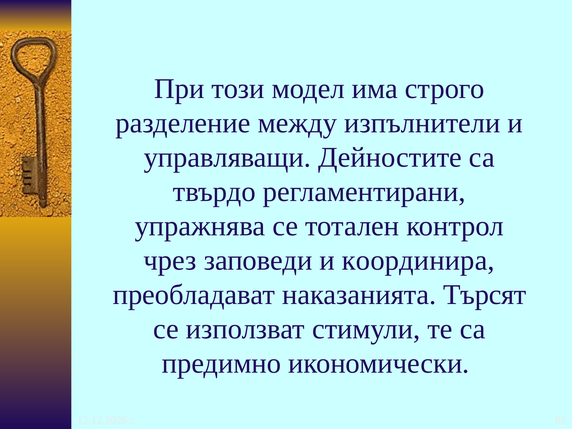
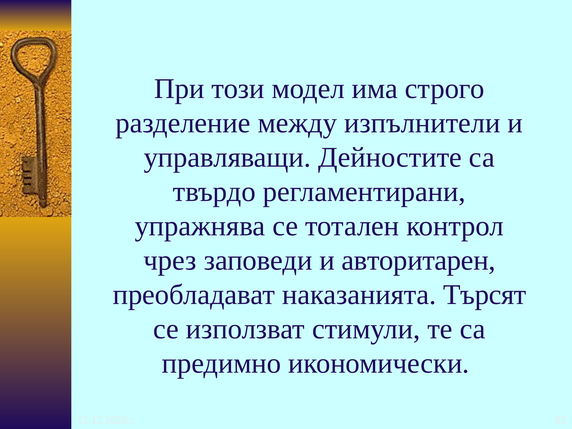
координира: координира -> авторитарен
